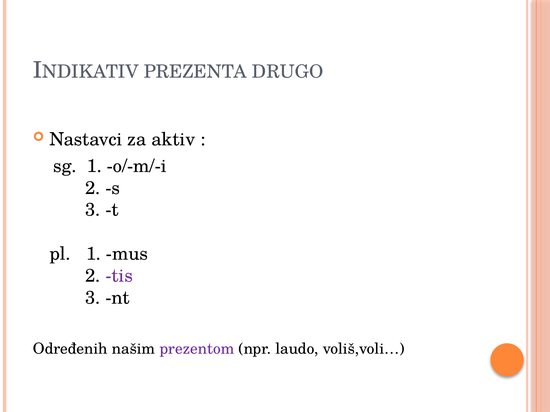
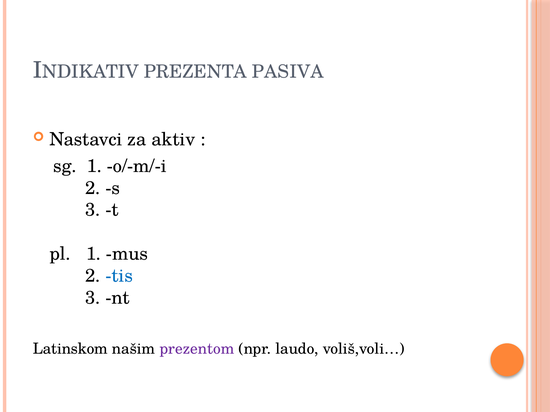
DRUGO: DRUGO -> PASIVA
tis colour: purple -> blue
Određenih: Određenih -> Latinskom
